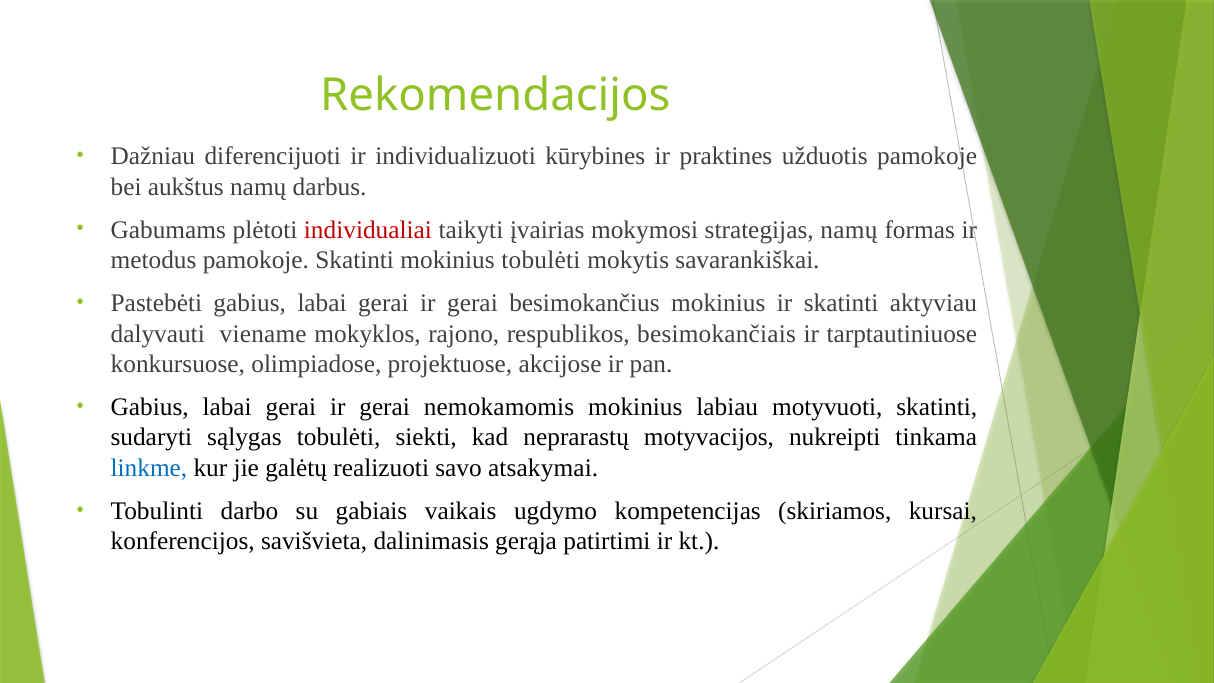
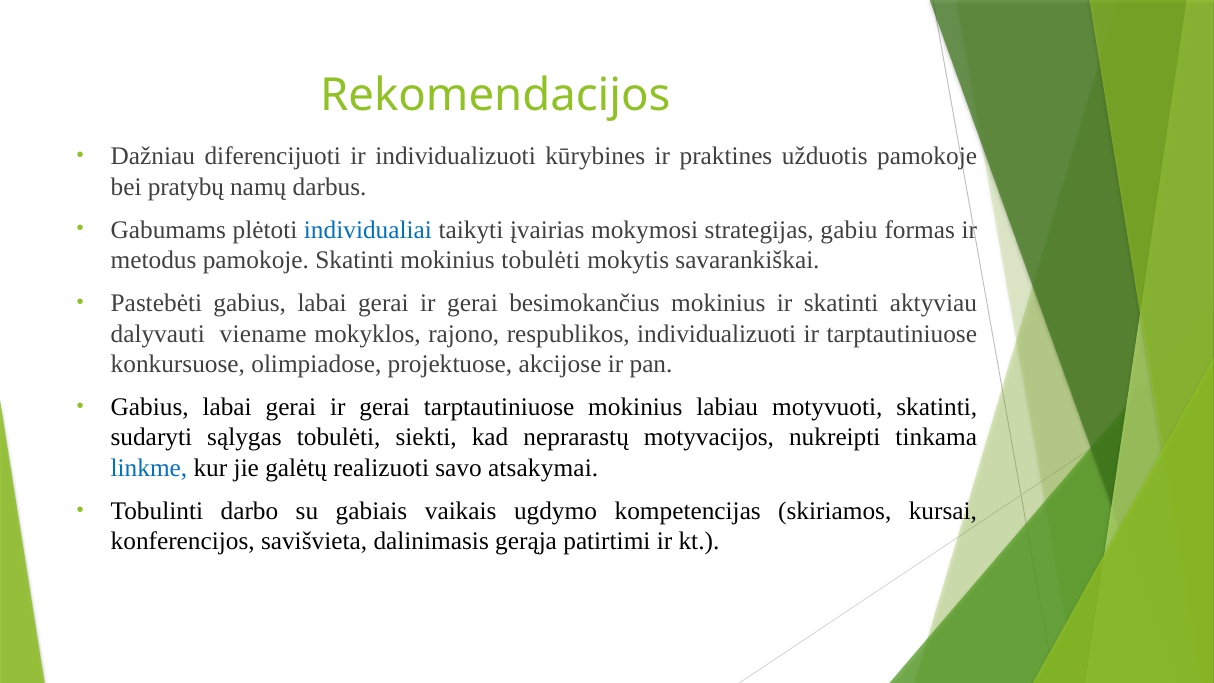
aukštus: aukštus -> pratybų
individualiai colour: red -> blue
strategijas namų: namų -> gabiu
respublikos besimokančiais: besimokančiais -> individualizuoti
gerai nemokamomis: nemokamomis -> tarptautiniuose
